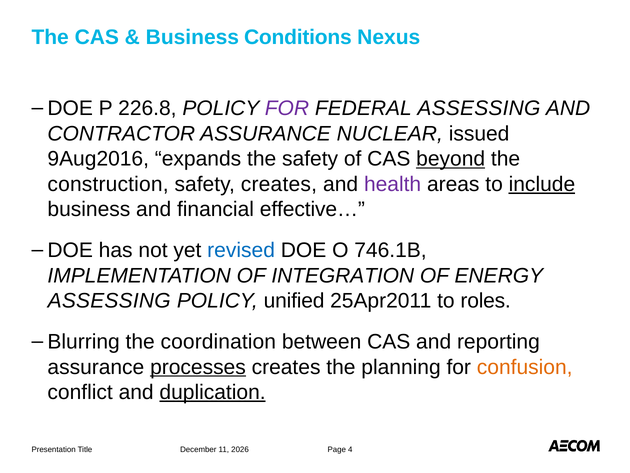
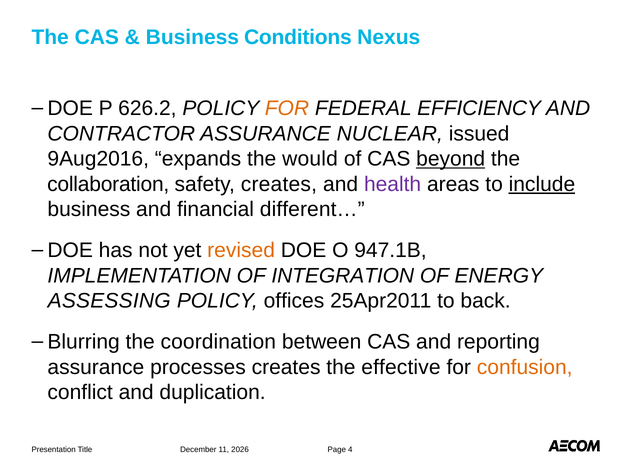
226.8: 226.8 -> 626.2
FOR at (287, 108) colour: purple -> orange
FEDERAL ASSESSING: ASSESSING -> EFFICIENCY
the safety: safety -> would
construction: construction -> collaboration
effective…: effective… -> different…
revised colour: blue -> orange
746.1B: 746.1B -> 947.1B
unified: unified -> offices
roles: roles -> back
processes underline: present -> none
planning: planning -> effective
duplication underline: present -> none
